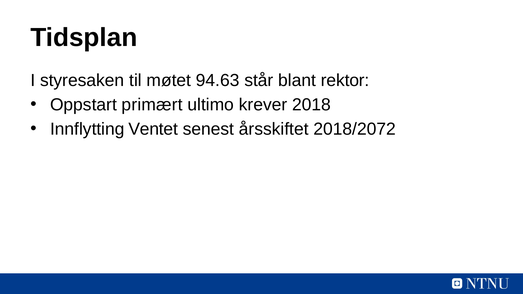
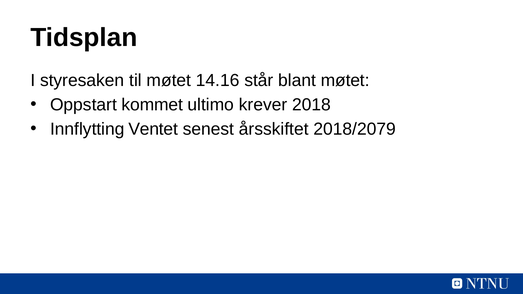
94.63: 94.63 -> 14.16
blant rektor: rektor -> møtet
primært: primært -> kommet
2018/2072: 2018/2072 -> 2018/2079
